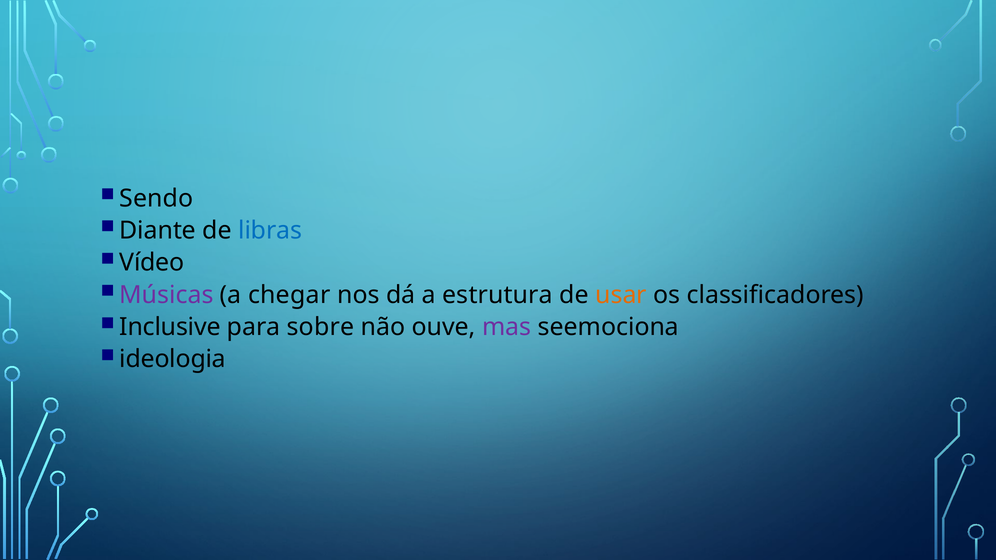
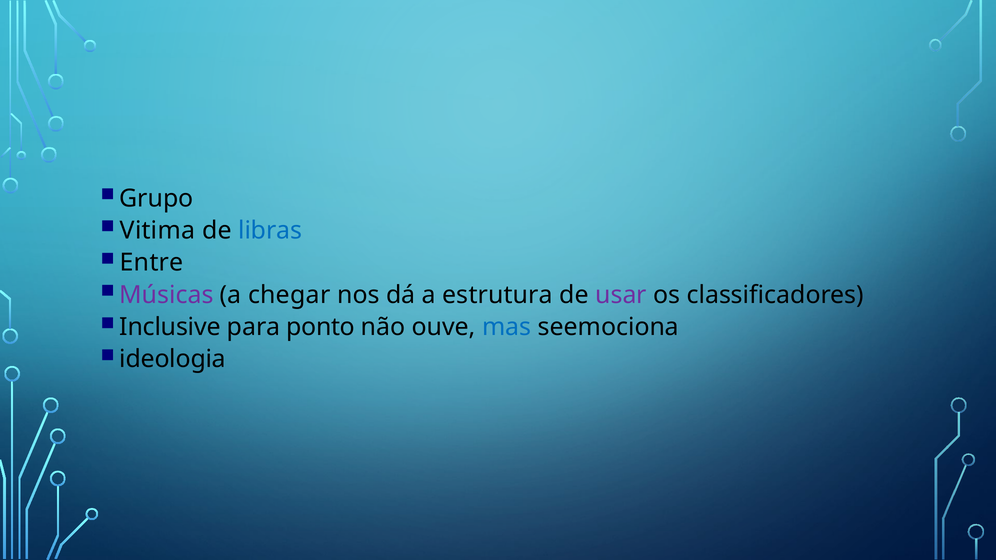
Sendo: Sendo -> Grupo
Diante: Diante -> Vitima
Vídeo: Vídeo -> Entre
usar colour: orange -> purple
sobre: sobre -> ponto
mas colour: purple -> blue
